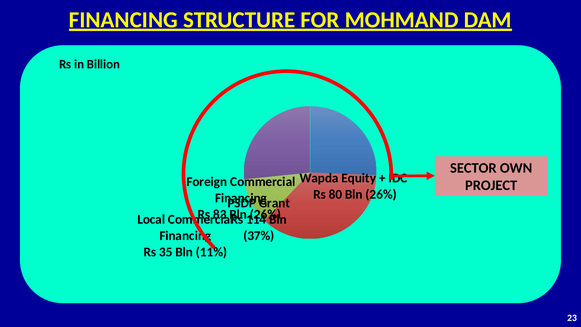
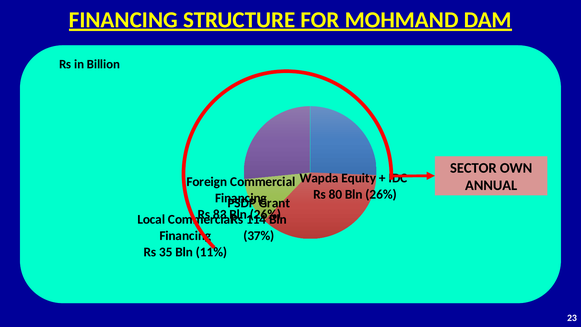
PROJECT: PROJECT -> ANNUAL
